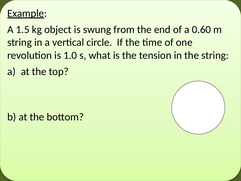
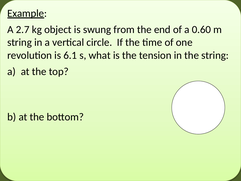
1.5: 1.5 -> 2.7
1.0: 1.0 -> 6.1
